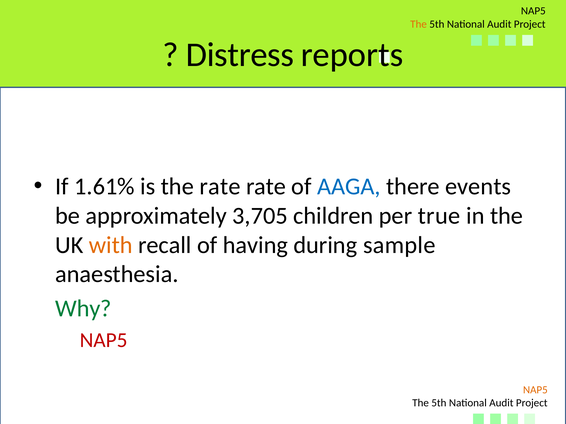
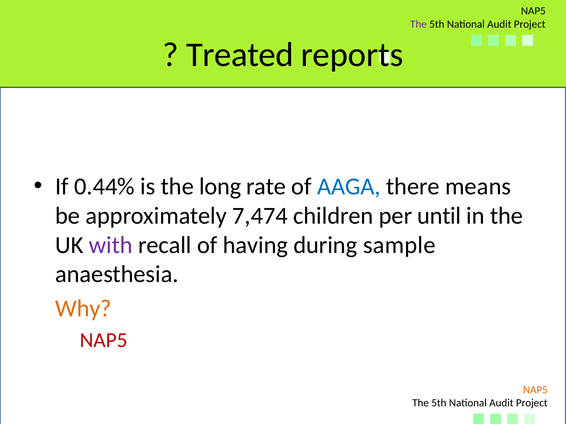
The at (419, 24) colour: orange -> purple
Distress: Distress -> Treated
1.61%: 1.61% -> 0.44%
the rate: rate -> long
events: events -> means
3,705: 3,705 -> 7,474
true: true -> until
with colour: orange -> purple
Why colour: green -> orange
